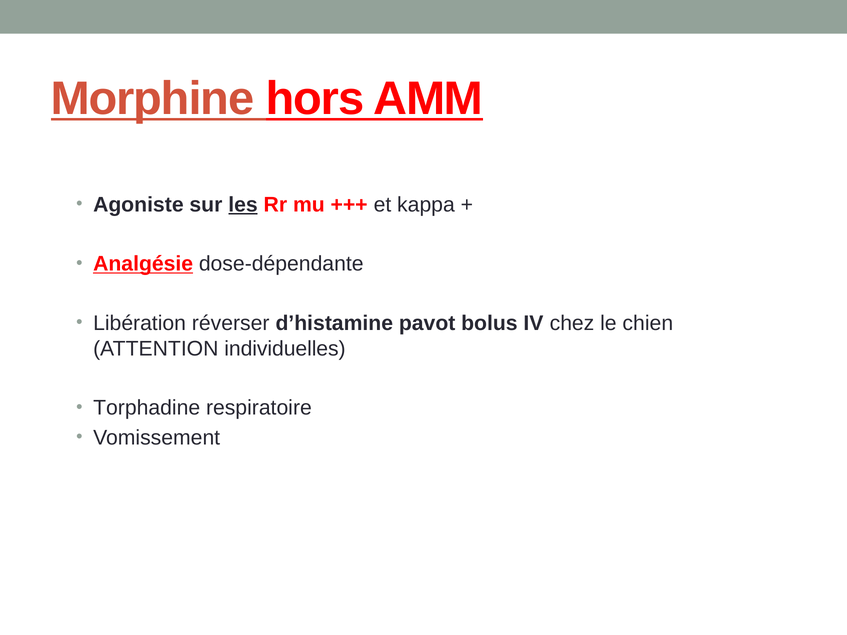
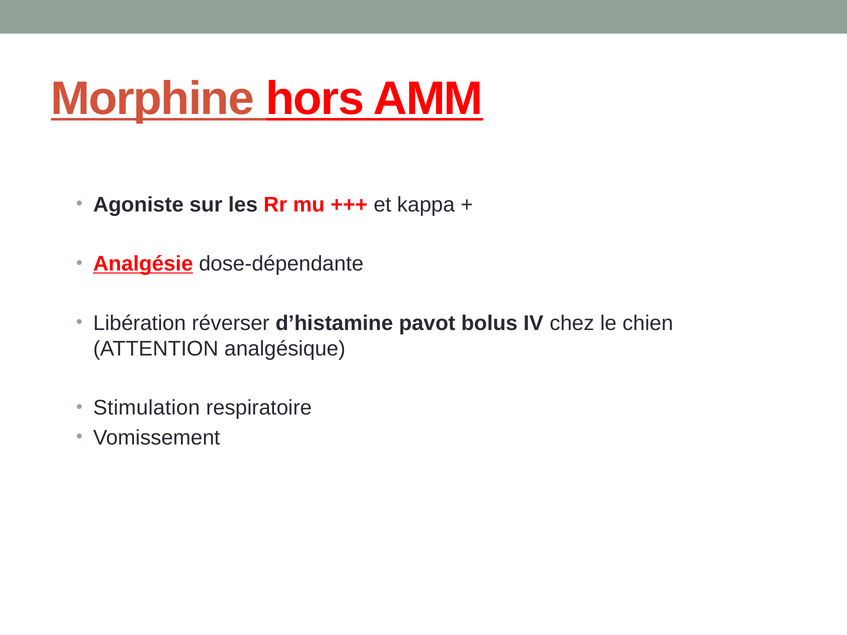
les underline: present -> none
individuelles: individuelles -> analgésique
Torphadine: Torphadine -> Stimulation
